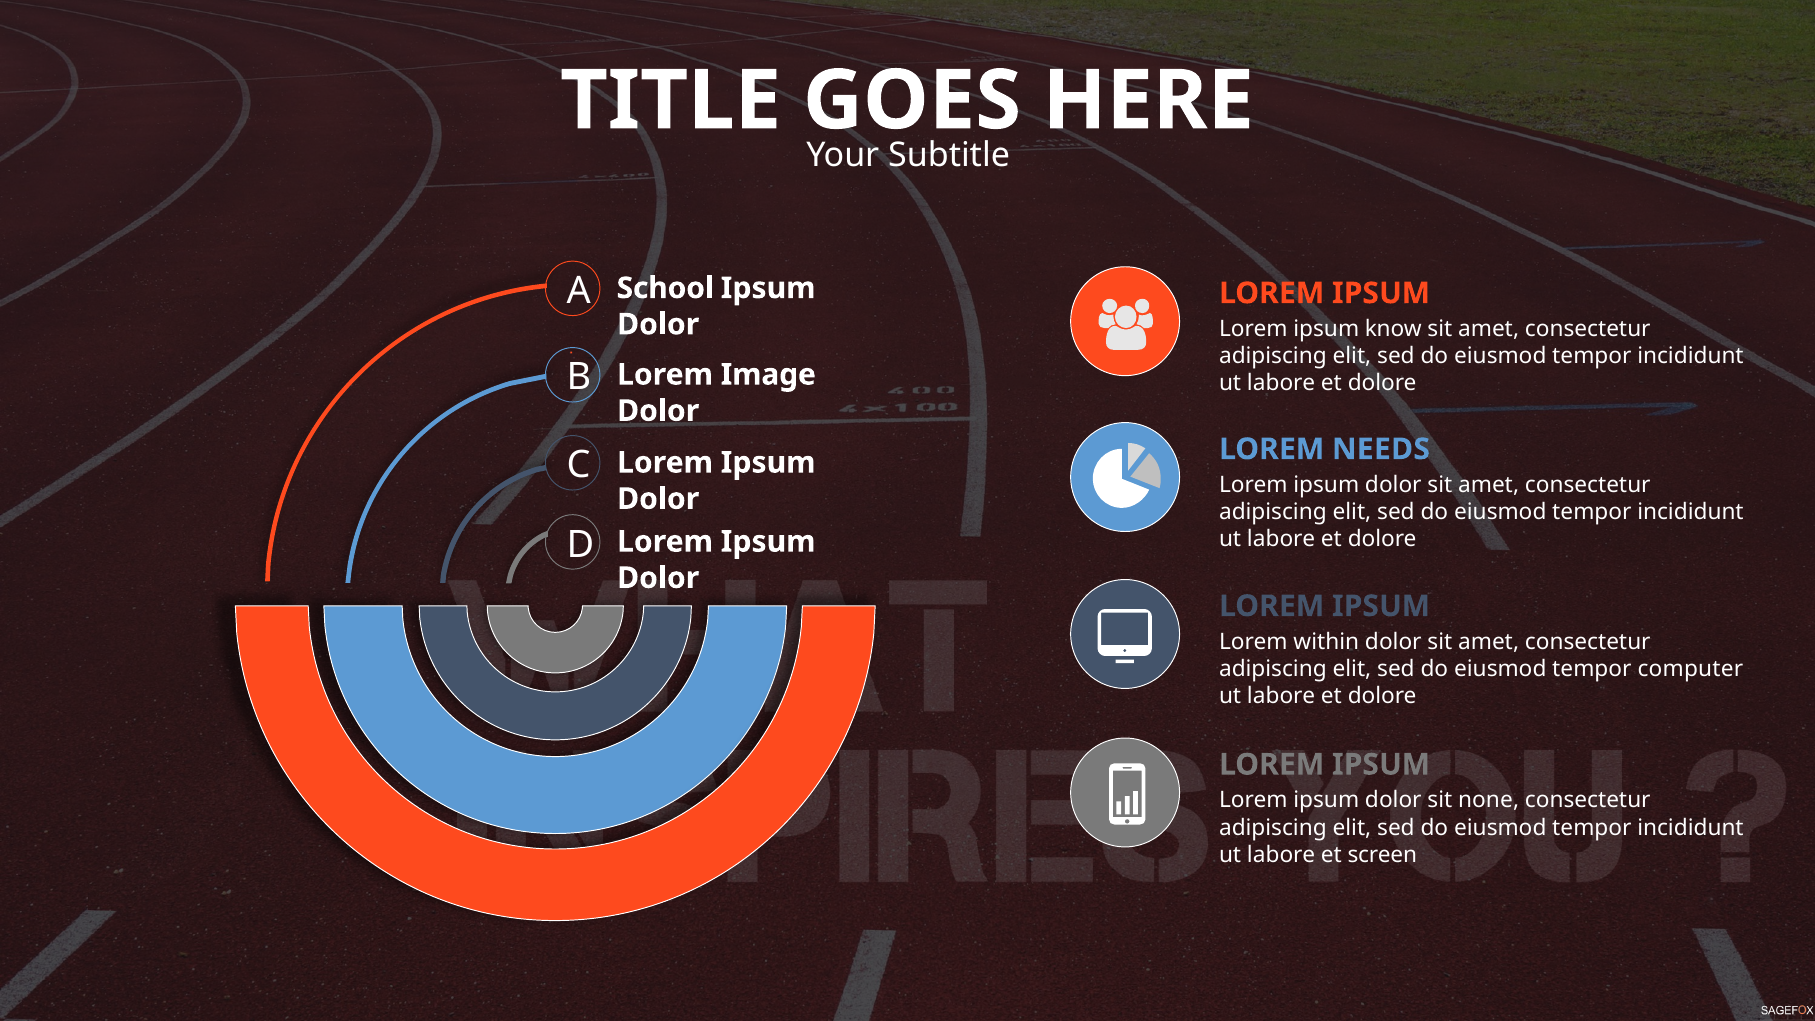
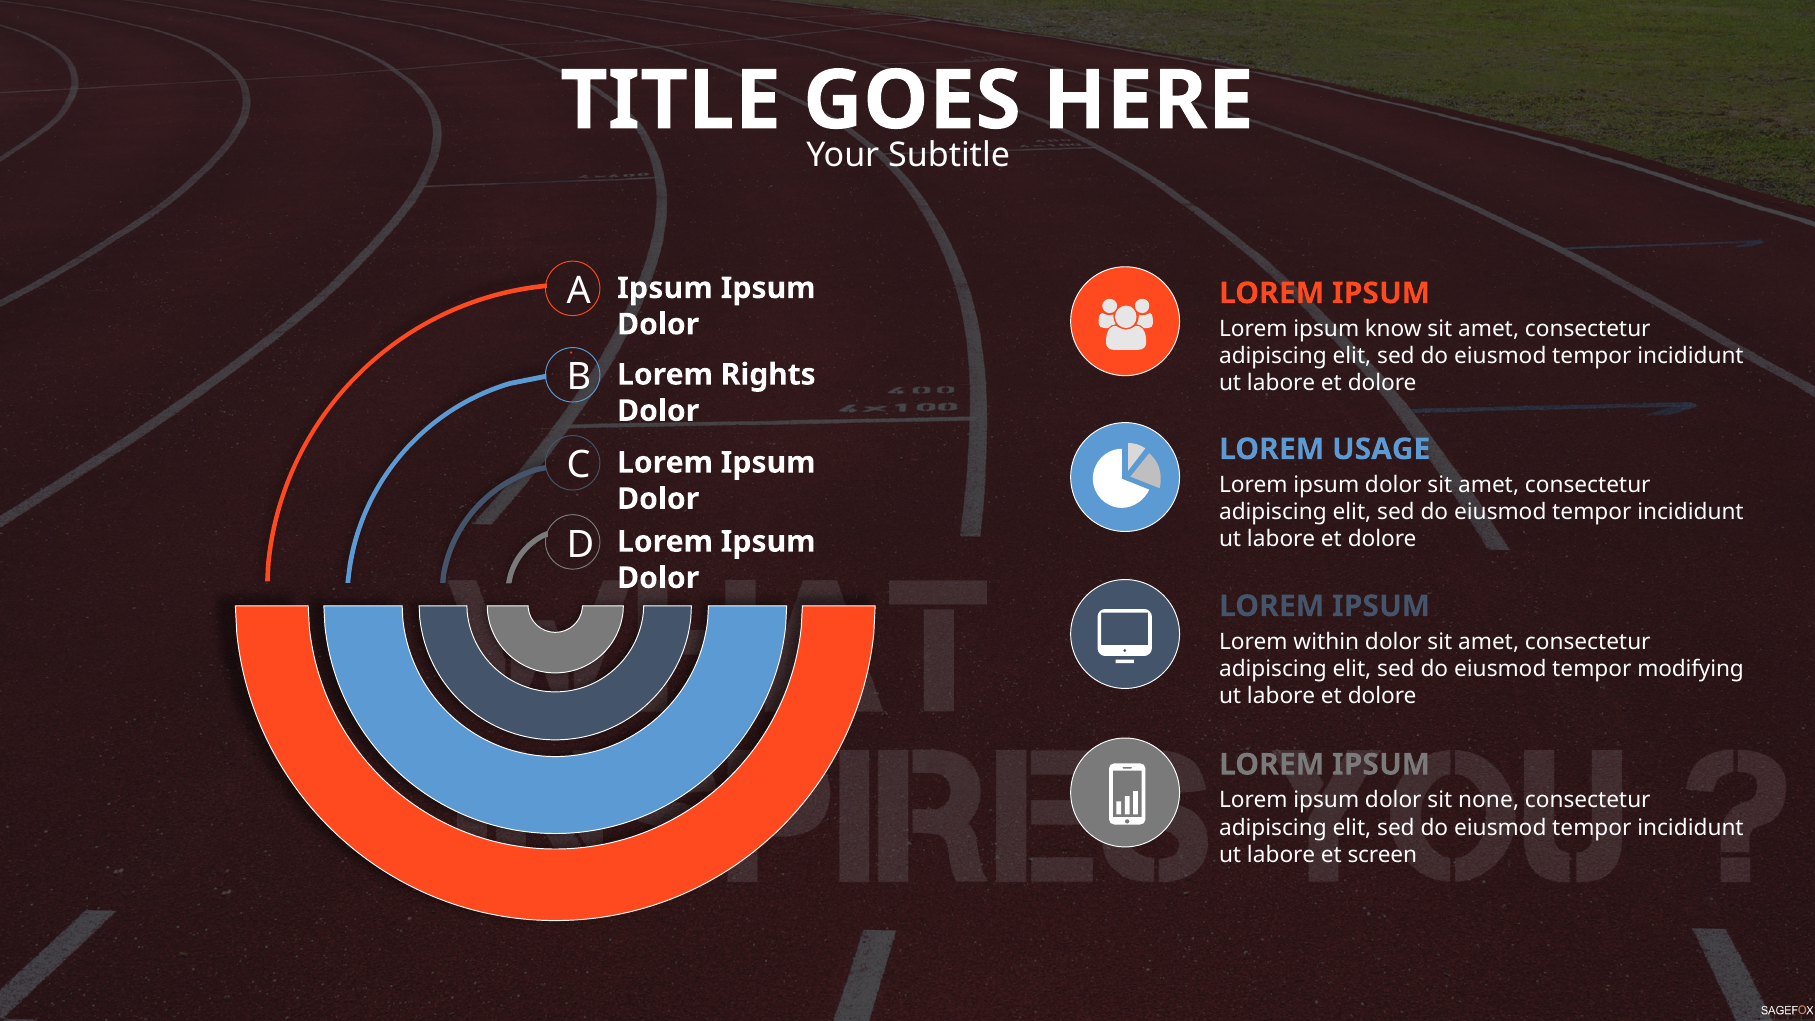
School at (665, 288): School -> Ipsum
Image: Image -> Rights
NEEDS: NEEDS -> USAGE
computer: computer -> modifying
